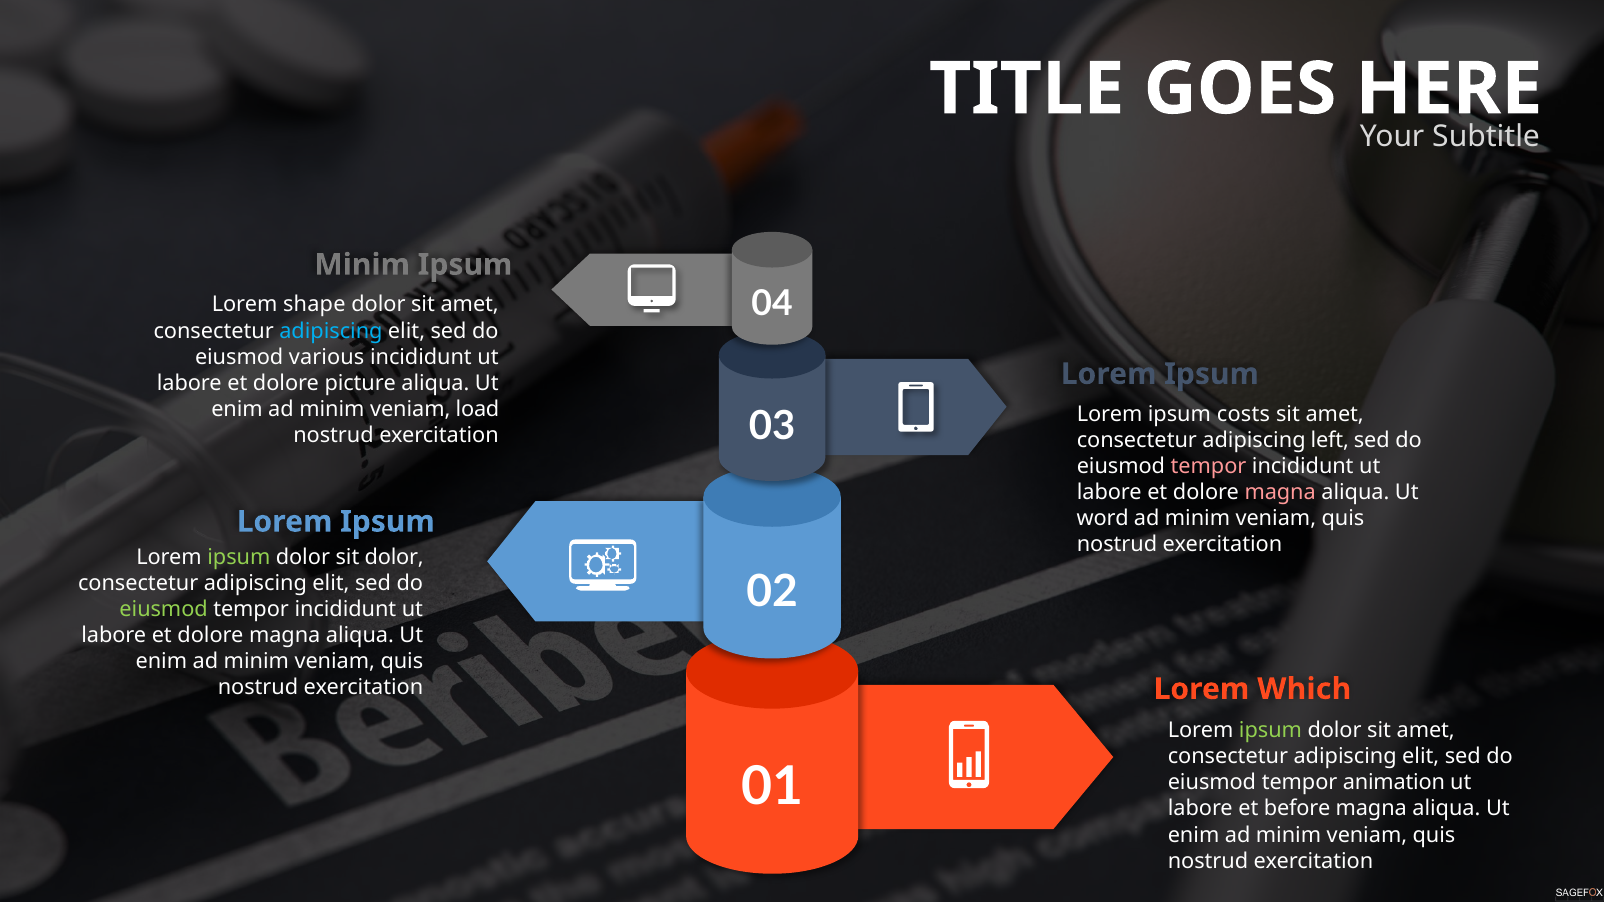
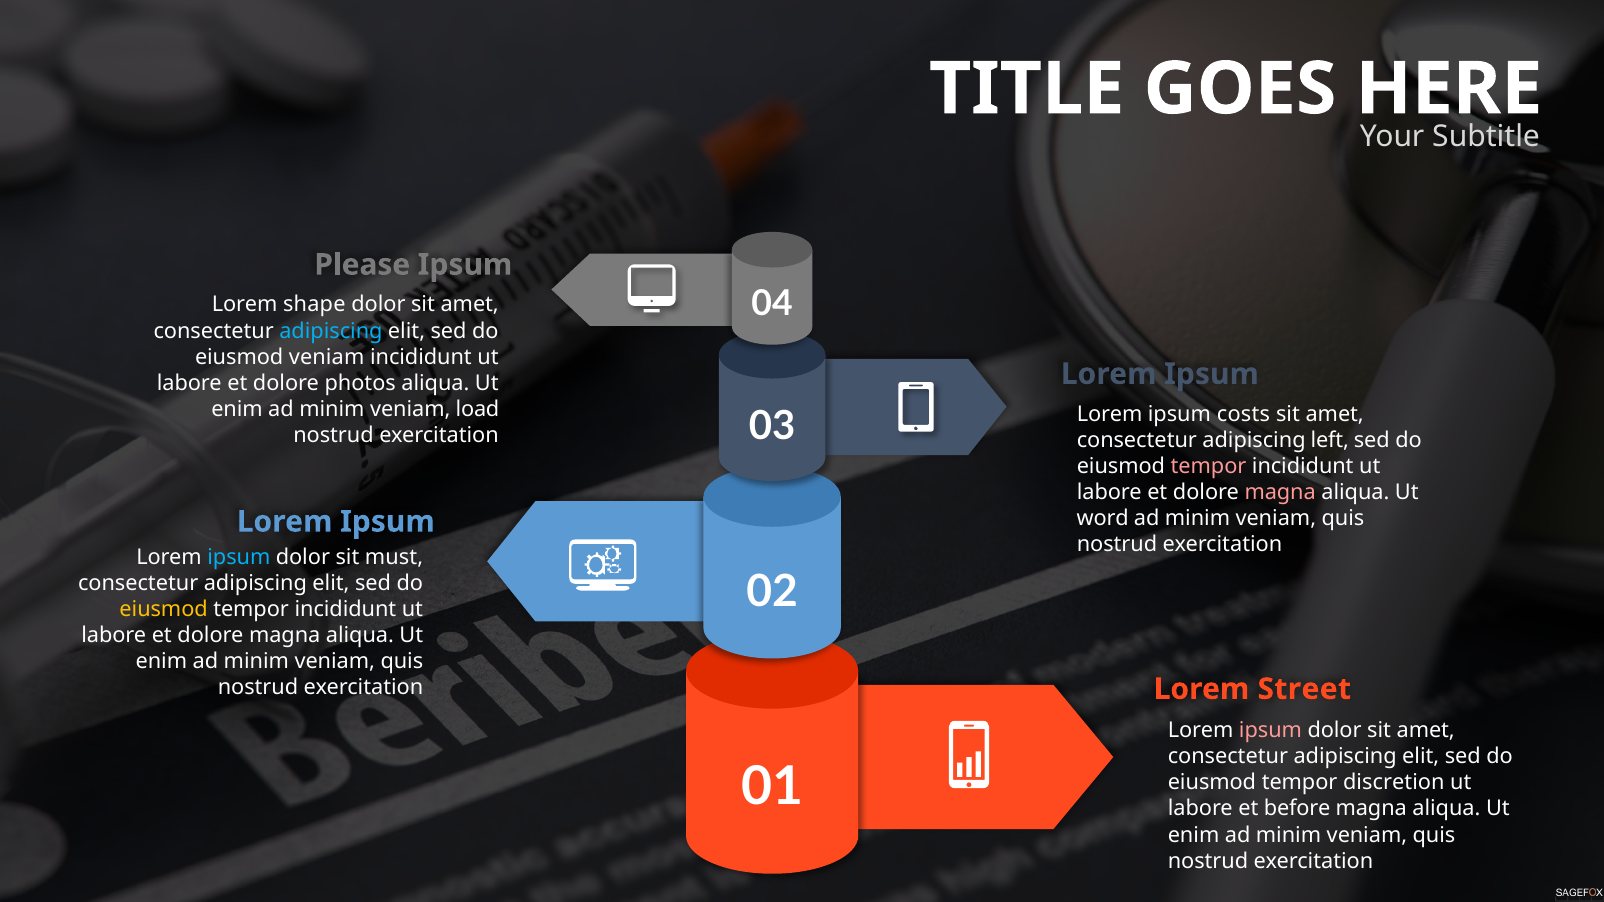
Minim at (362, 265): Minim -> Please
eiusmod various: various -> veniam
picture: picture -> photos
ipsum at (239, 557) colour: light green -> light blue
sit dolor: dolor -> must
eiusmod at (164, 610) colour: light green -> yellow
Which: Which -> Street
ipsum at (1271, 731) colour: light green -> pink
animation: animation -> discretion
